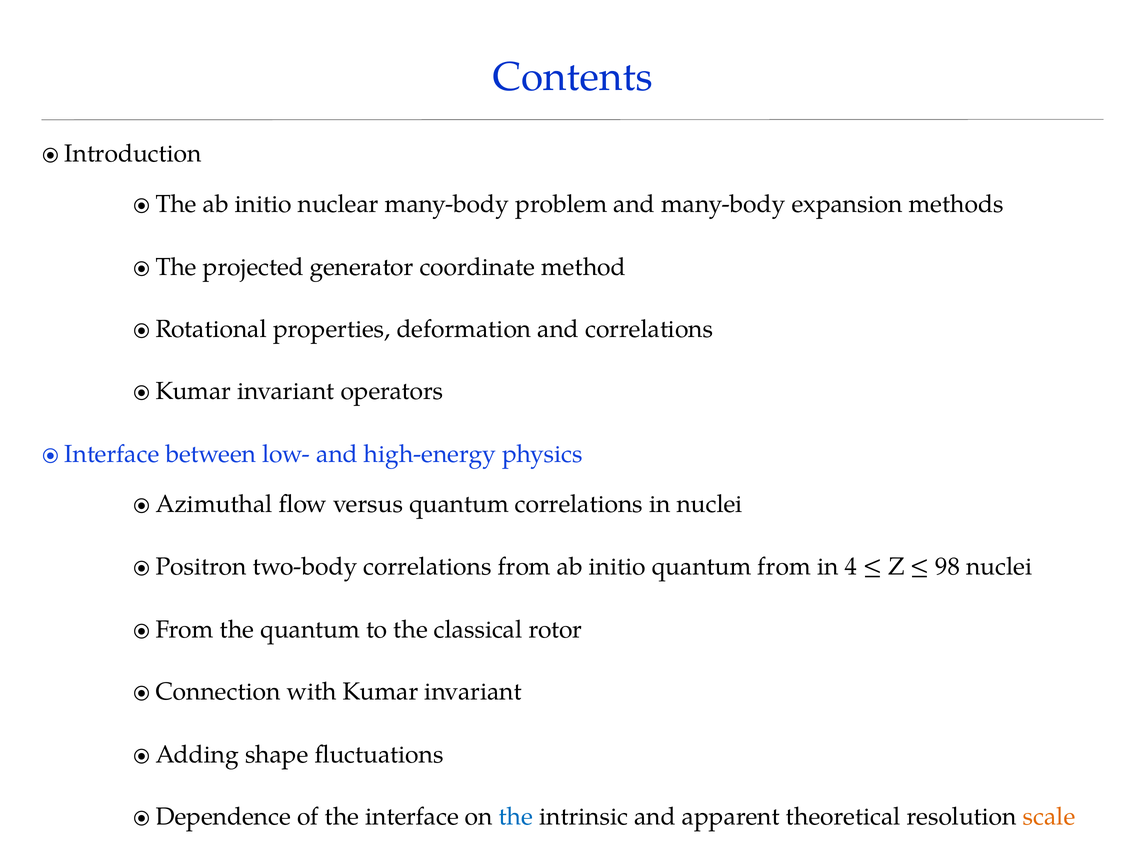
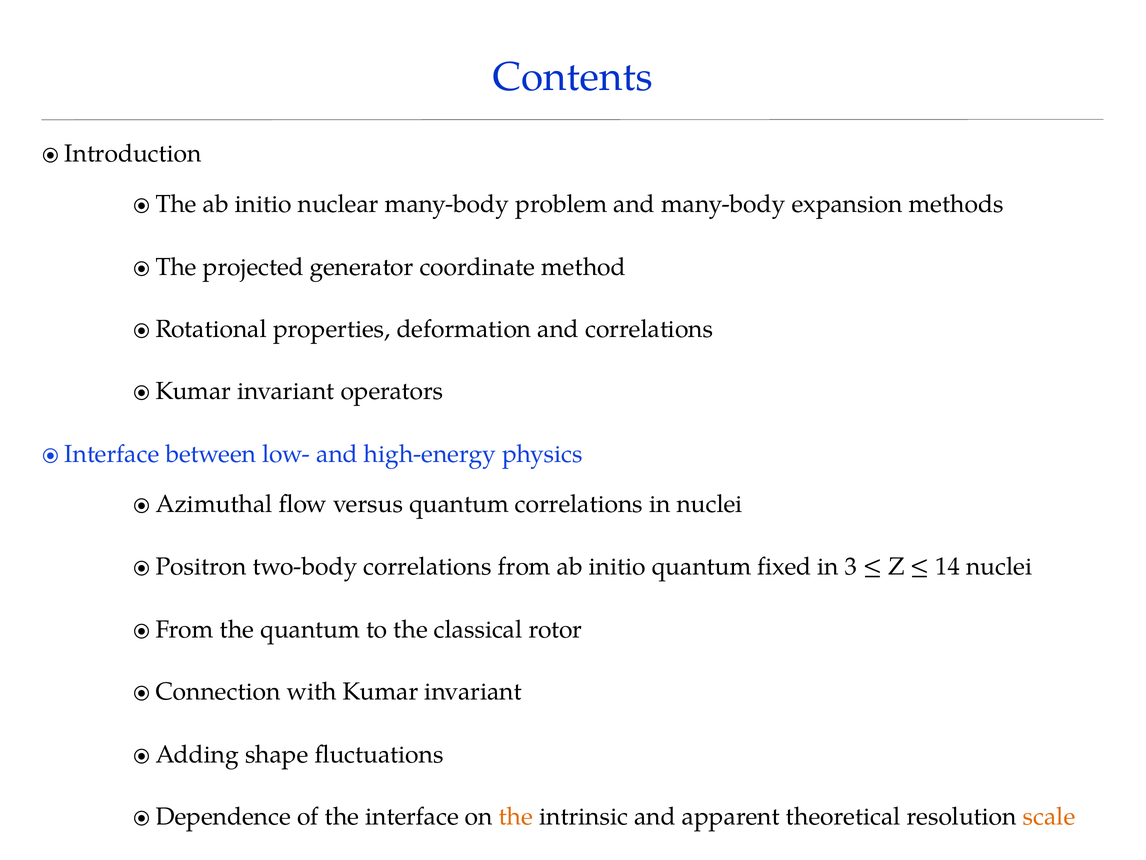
quantum from: from -> fixed
4: 4 -> 3
98: 98 -> 14
the at (516, 816) colour: blue -> orange
